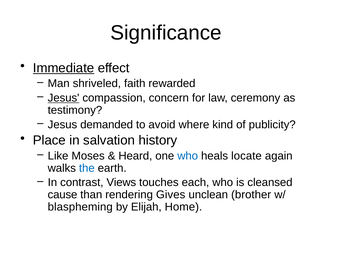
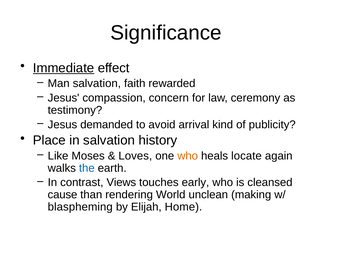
Man shriveled: shriveled -> salvation
Jesus at (64, 98) underline: present -> none
where: where -> arrival
Heard: Heard -> Loves
who at (188, 156) colour: blue -> orange
each: each -> early
Gives: Gives -> World
brother: brother -> making
